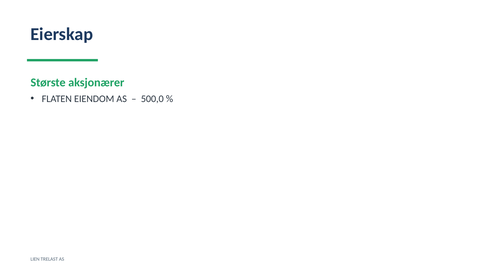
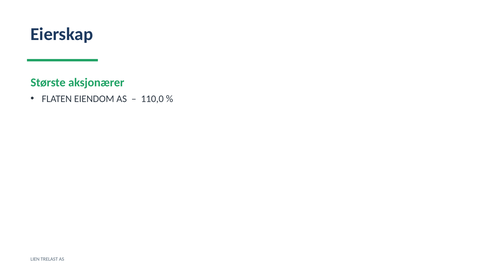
500,0: 500,0 -> 110,0
